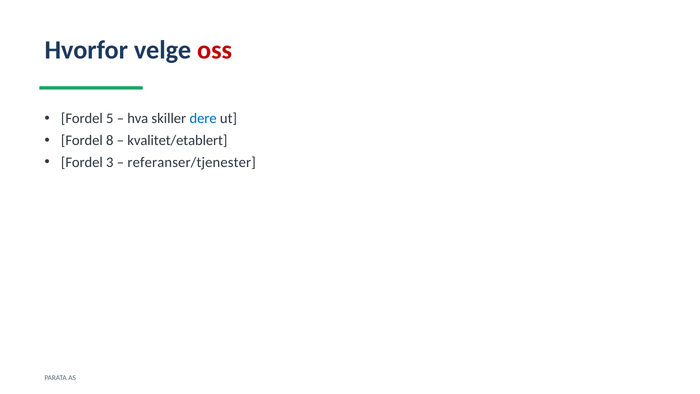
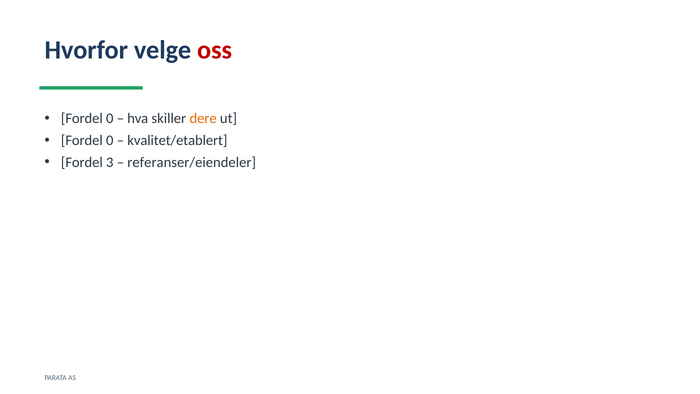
5 at (110, 119): 5 -> 0
dere colour: blue -> orange
8 at (110, 140): 8 -> 0
referanser/tjenester: referanser/tjenester -> referanser/eiendeler
